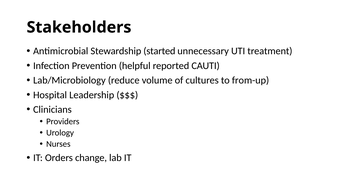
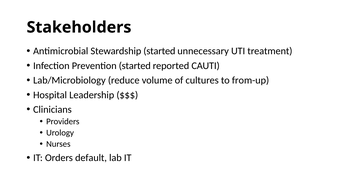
Prevention helpful: helpful -> started
change: change -> default
